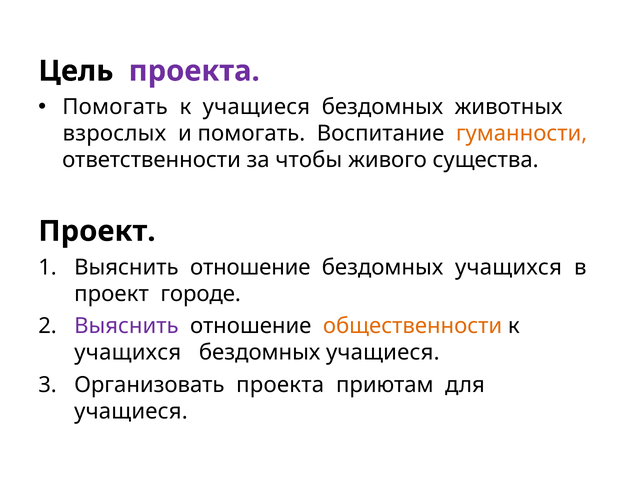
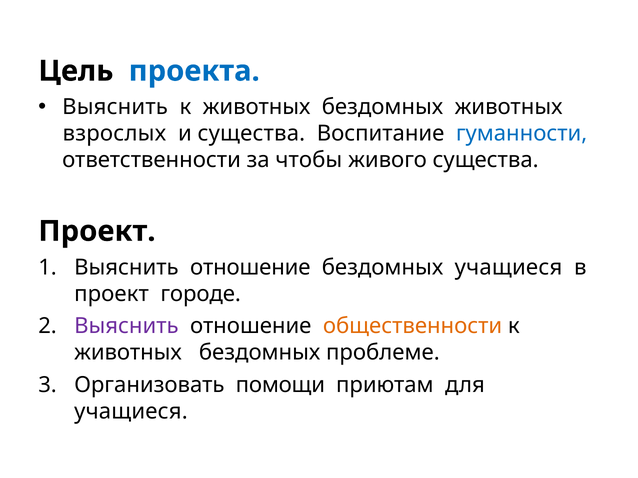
проекта at (194, 71) colour: purple -> blue
Помогать at (115, 107): Помогать -> Выяснить
учащиеся at (256, 107): учащиеся -> животных
и помогать: помогать -> существа
гуманности colour: orange -> blue
бездомных учащихся: учащихся -> учащиеся
учащихся at (128, 353): учащихся -> животных
бездомных учащиеся: учащиеся -> проблеме
Организовать проекта: проекта -> помощи
